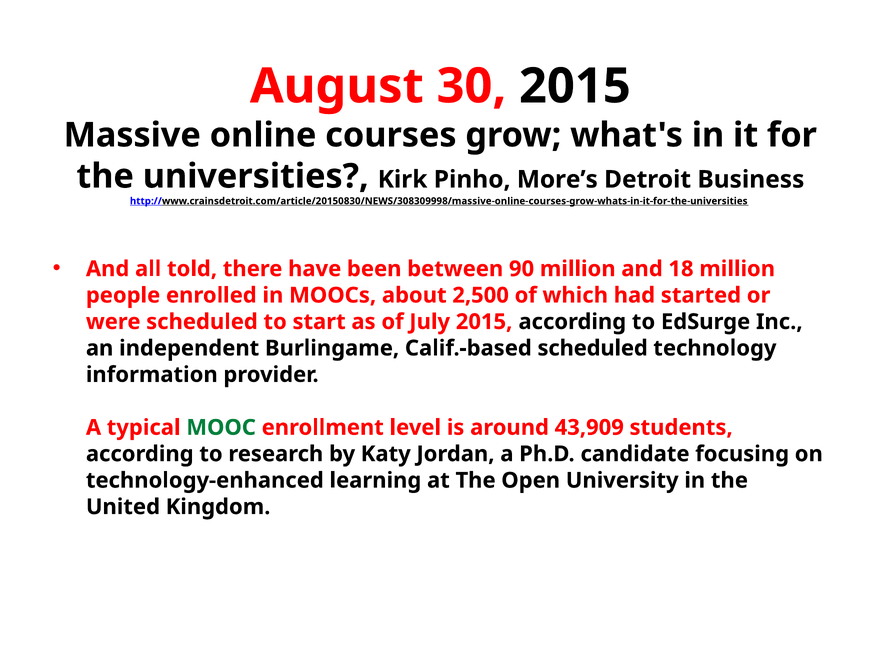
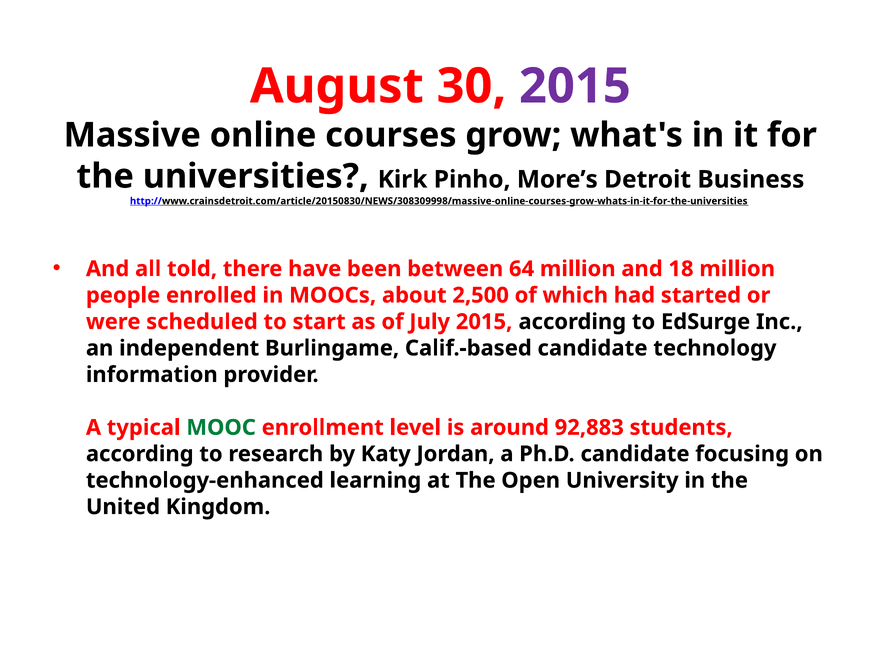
2015 at (575, 86) colour: black -> purple
90: 90 -> 64
Calif.-based scheduled: scheduled -> candidate
43,909: 43,909 -> 92,883
